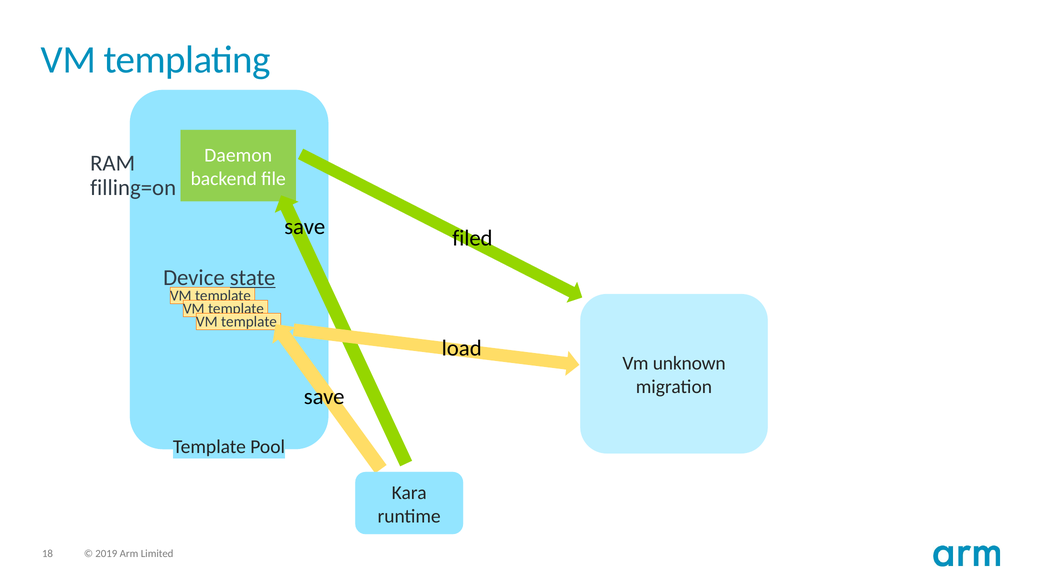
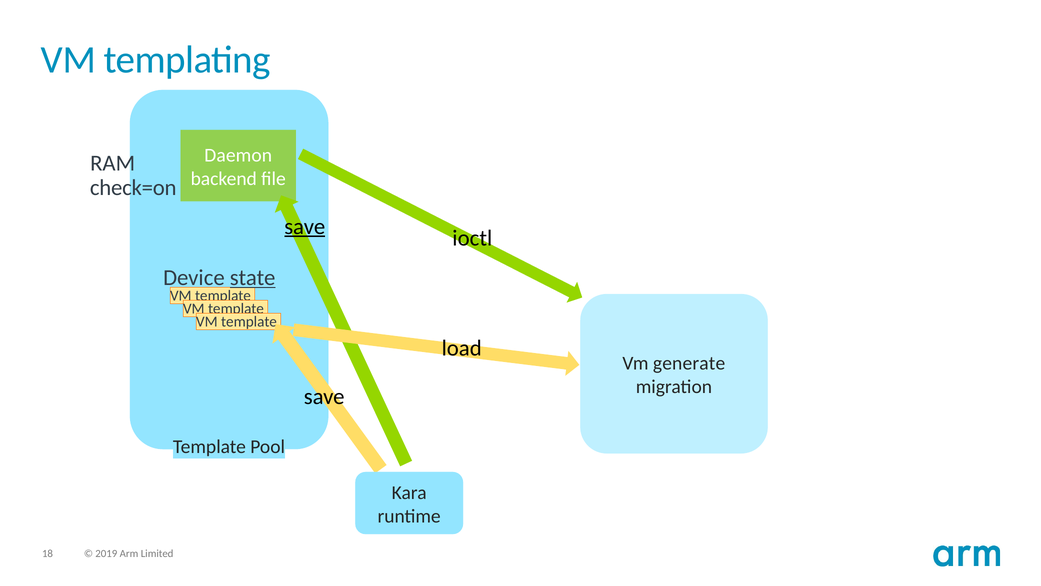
filling=on: filling=on -> check=on
save at (305, 226) underline: none -> present
filed: filed -> ioctl
unknown: unknown -> generate
